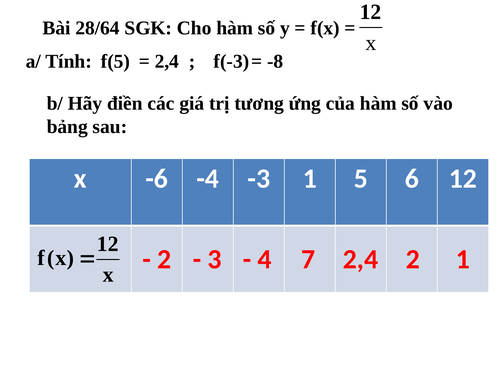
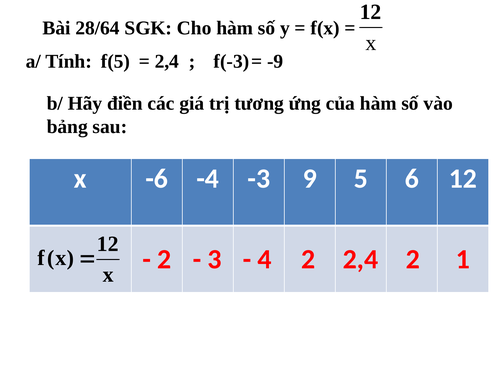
-8: -8 -> -9
-3 1: 1 -> 9
4 7: 7 -> 2
